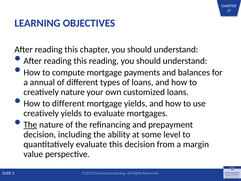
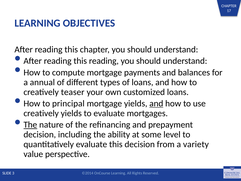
creatively nature: nature -> teaser
to different: different -> principal
and at (156, 103) underline: none -> present
margin: margin -> variety
